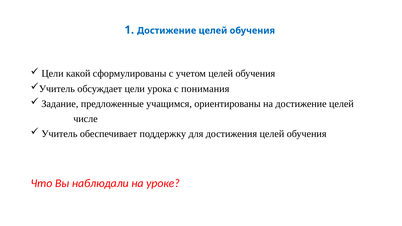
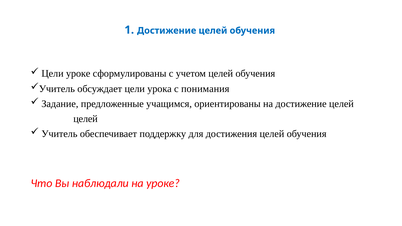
Цели какой: какой -> уроке
числе at (85, 119): числе -> целей
